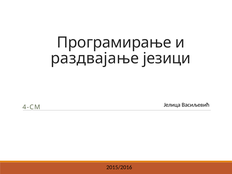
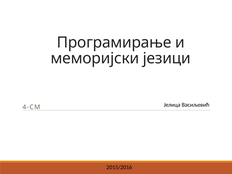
раздвајање: раздвајање -> меморијски
